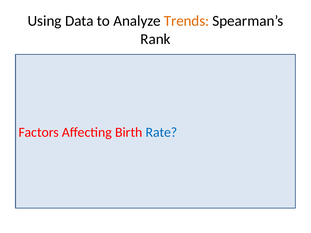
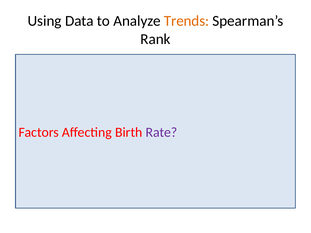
Rate colour: blue -> purple
